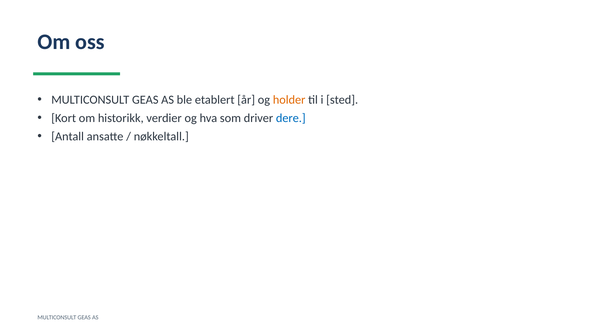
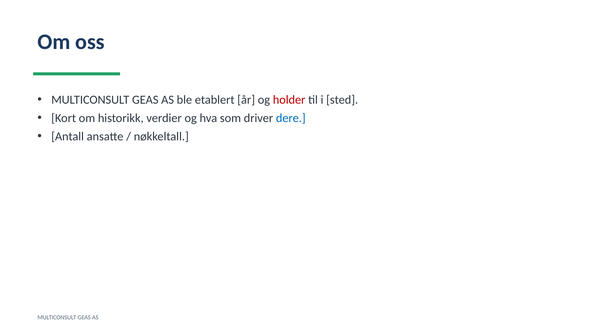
holder colour: orange -> red
